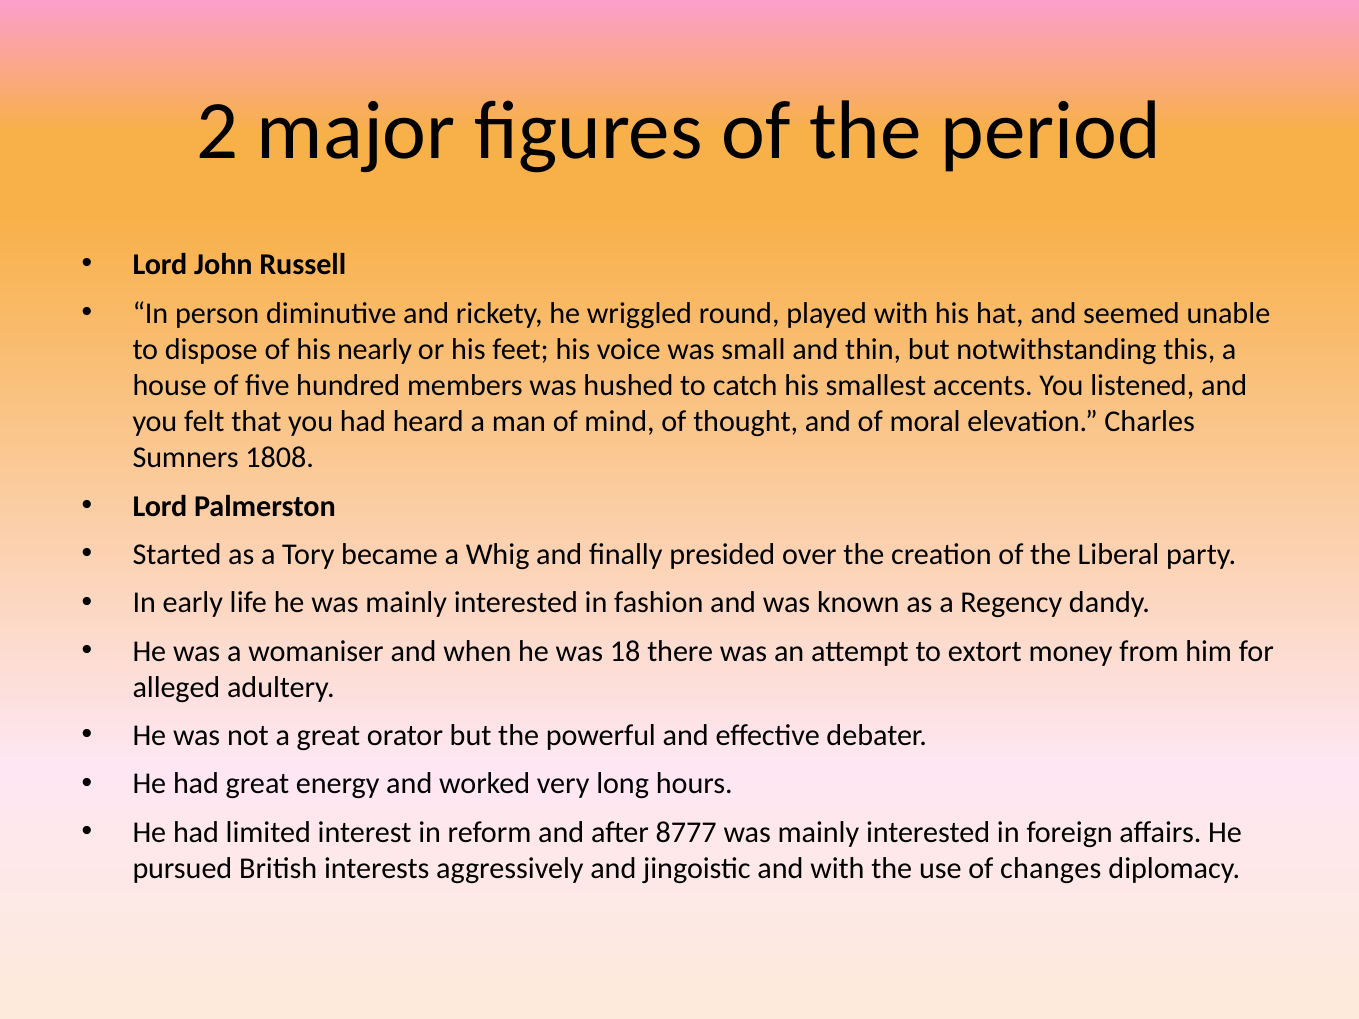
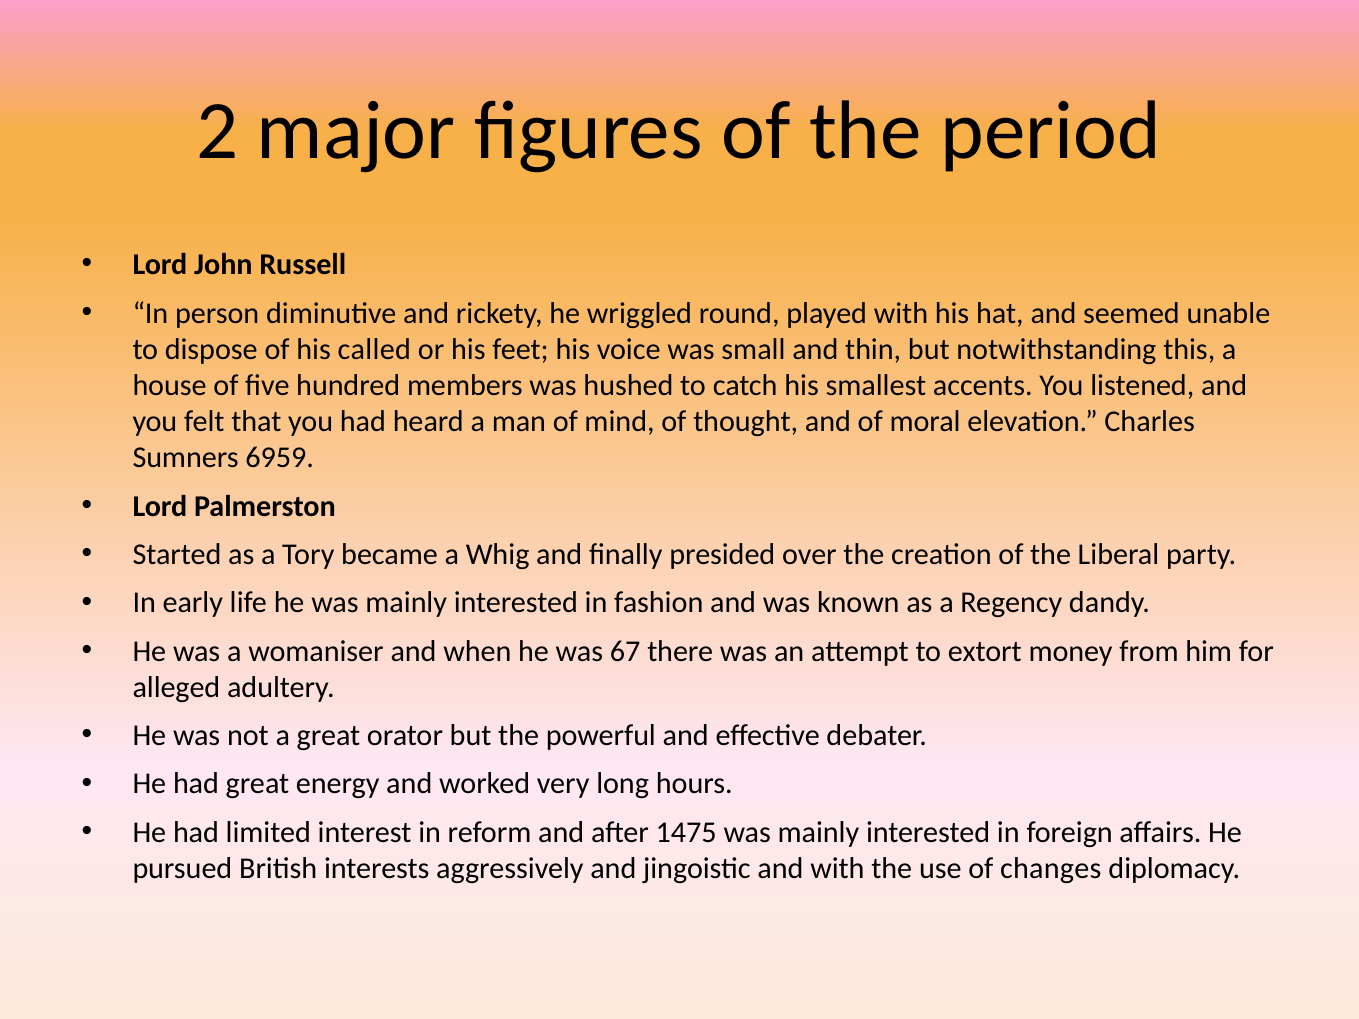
nearly: nearly -> called
1808: 1808 -> 6959
18: 18 -> 67
8777: 8777 -> 1475
